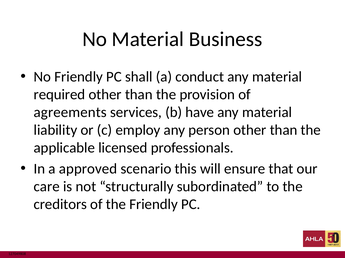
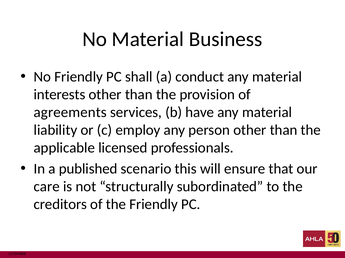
required: required -> interests
approved: approved -> published
